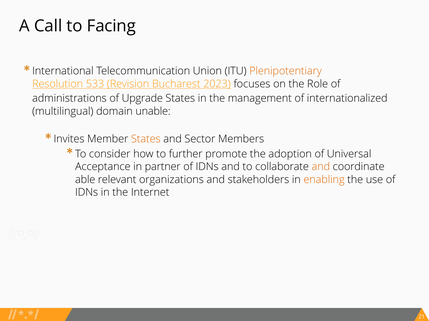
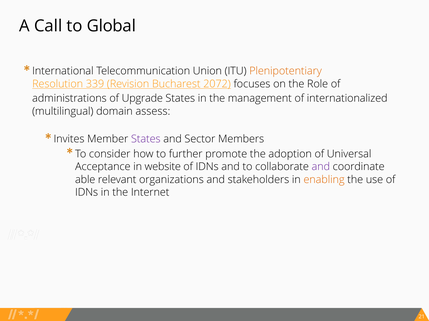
Facing: Facing -> Global
533: 533 -> 339
2023: 2023 -> 2072
unable: unable -> assess
States at (146, 139) colour: orange -> purple
partner: partner -> website
and at (321, 167) colour: orange -> purple
